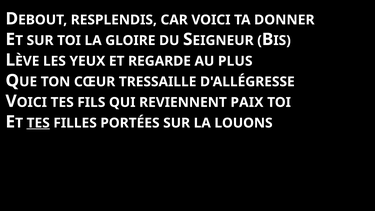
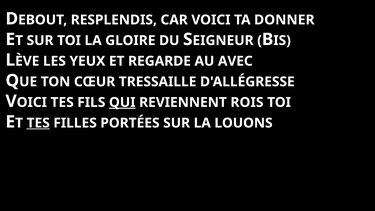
PLUS: PLUS -> AVEC
QUI underline: none -> present
PAIX: PAIX -> ROIS
